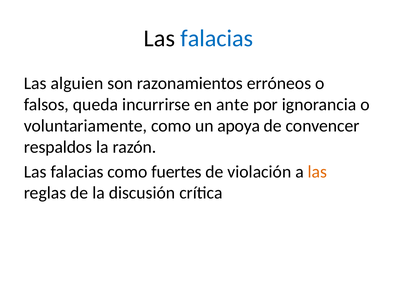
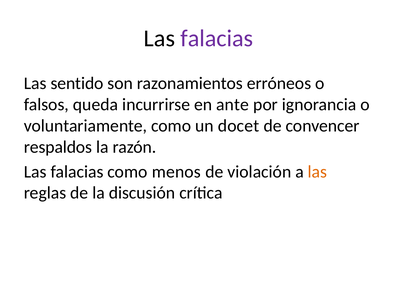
falacias at (217, 38) colour: blue -> purple
alguien: alguien -> sentido
apoya: apoya -> docet
fuertes: fuertes -> menos
